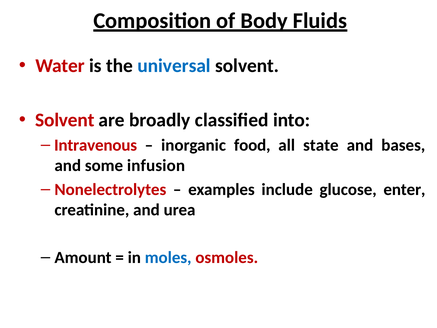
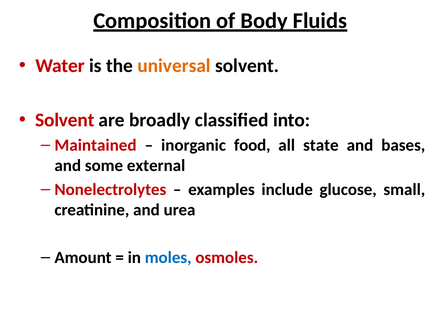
universal colour: blue -> orange
Intravenous: Intravenous -> Maintained
infusion: infusion -> external
enter: enter -> small
